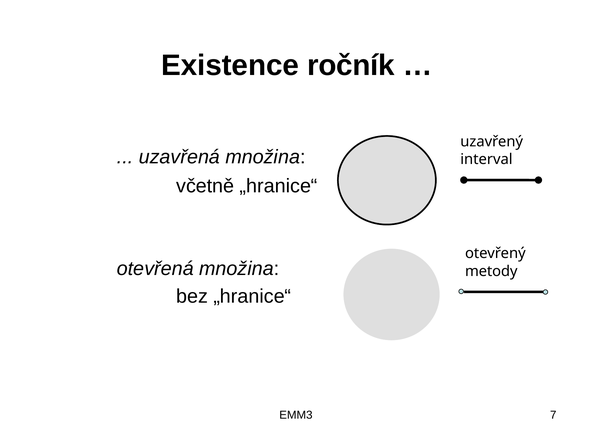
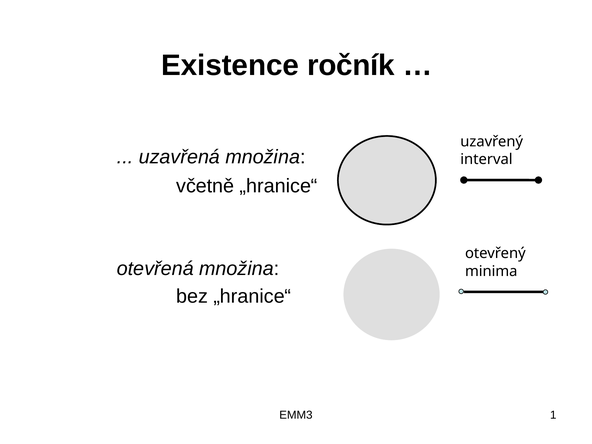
metody: metody -> minima
7: 7 -> 1
